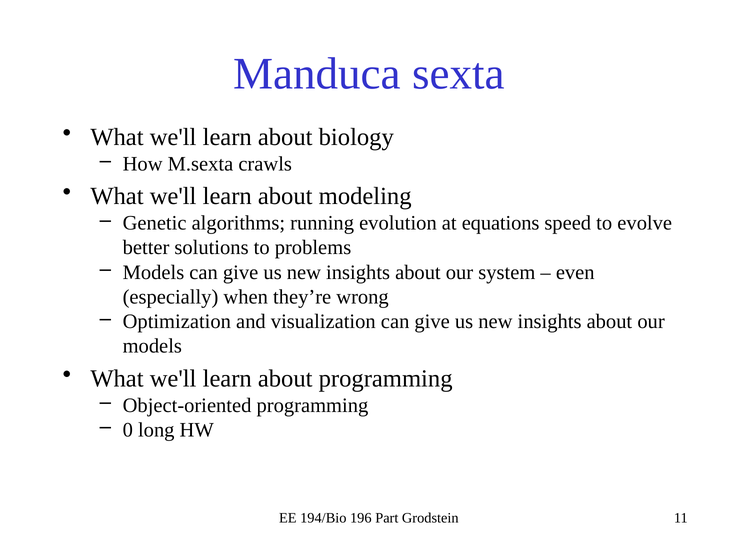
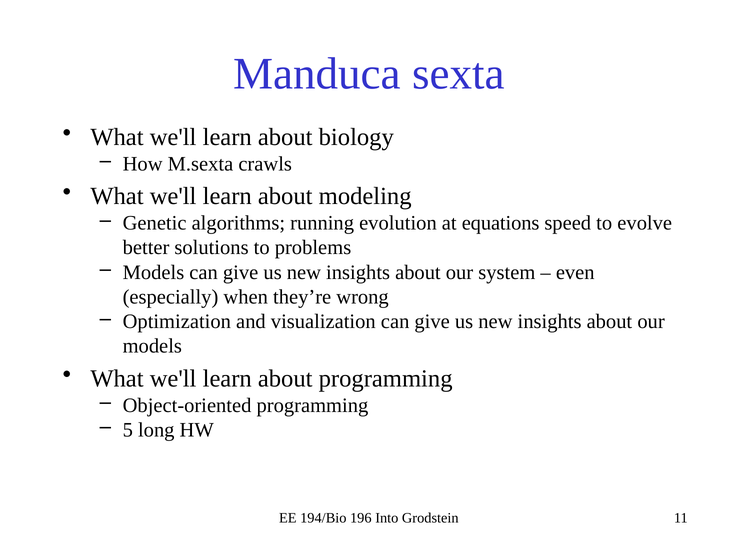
0: 0 -> 5
Part: Part -> Into
